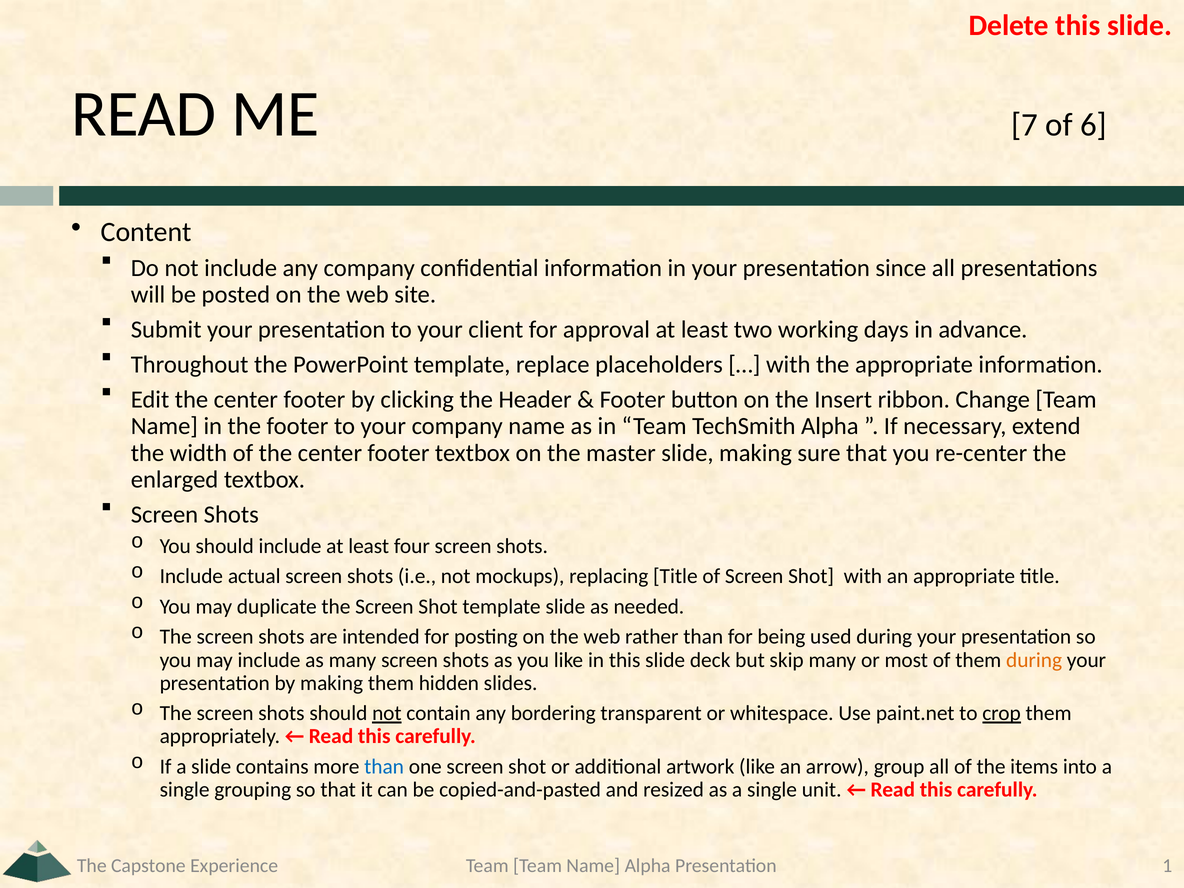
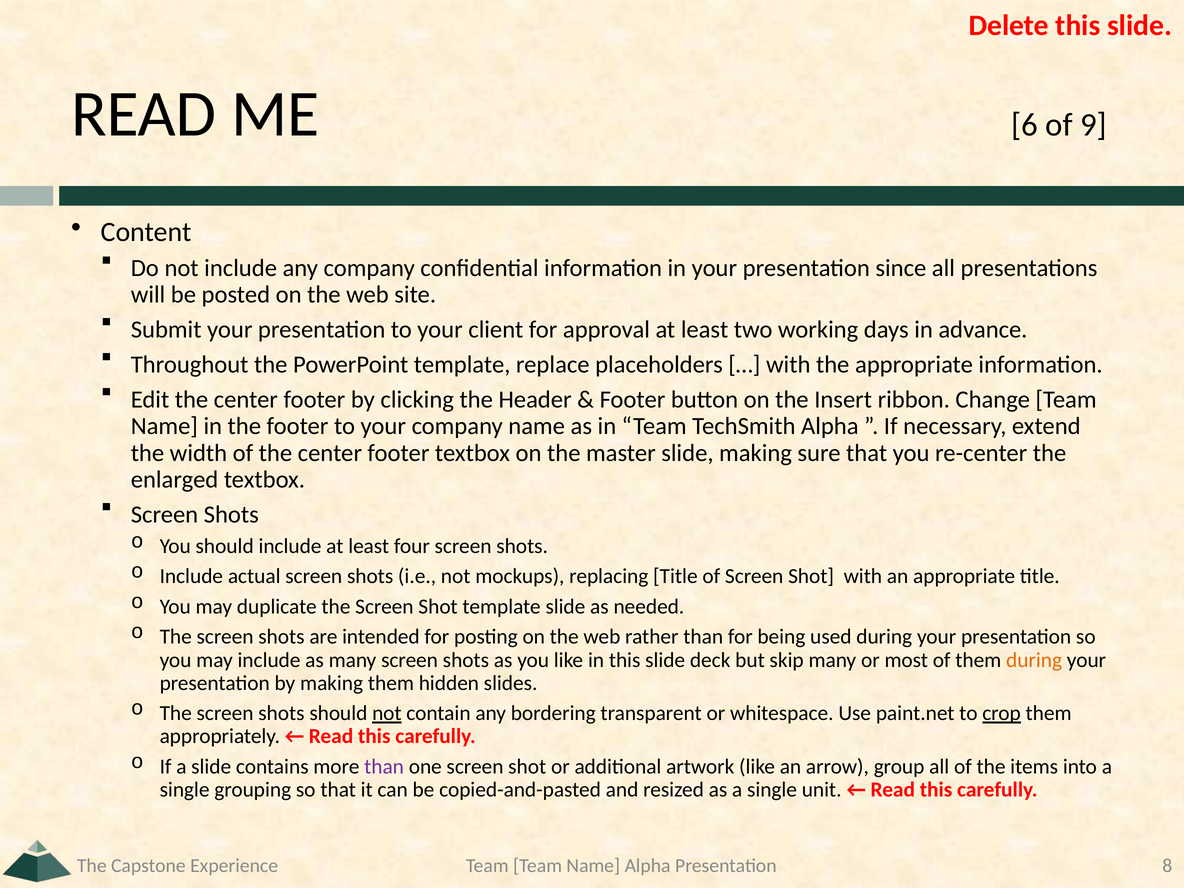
7: 7 -> 6
6: 6 -> 9
than at (384, 767) colour: blue -> purple
1: 1 -> 8
